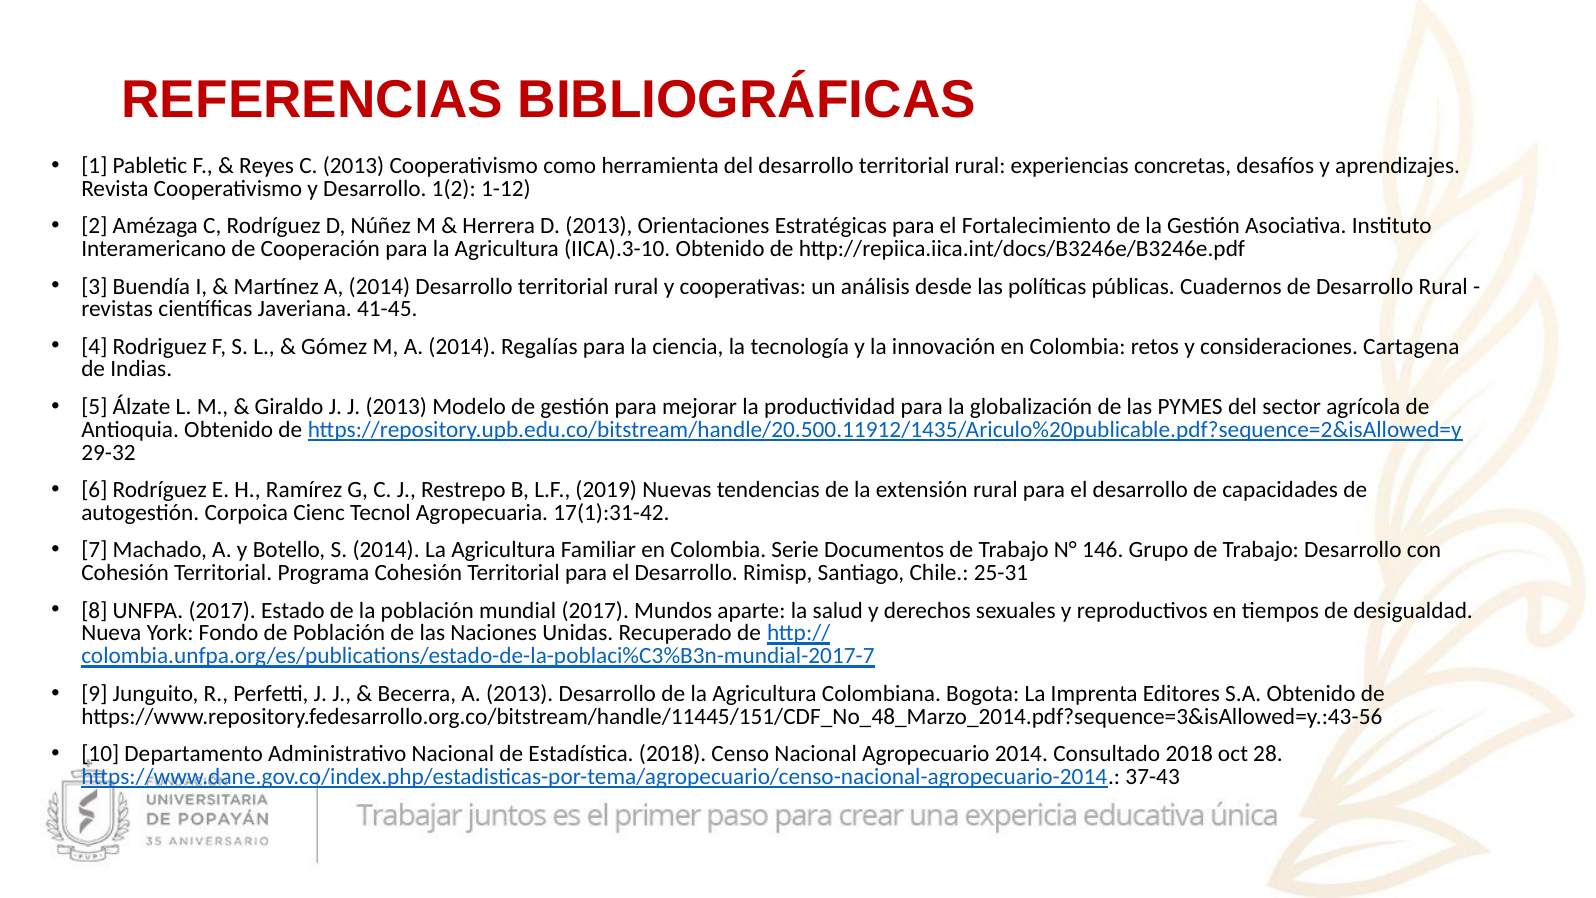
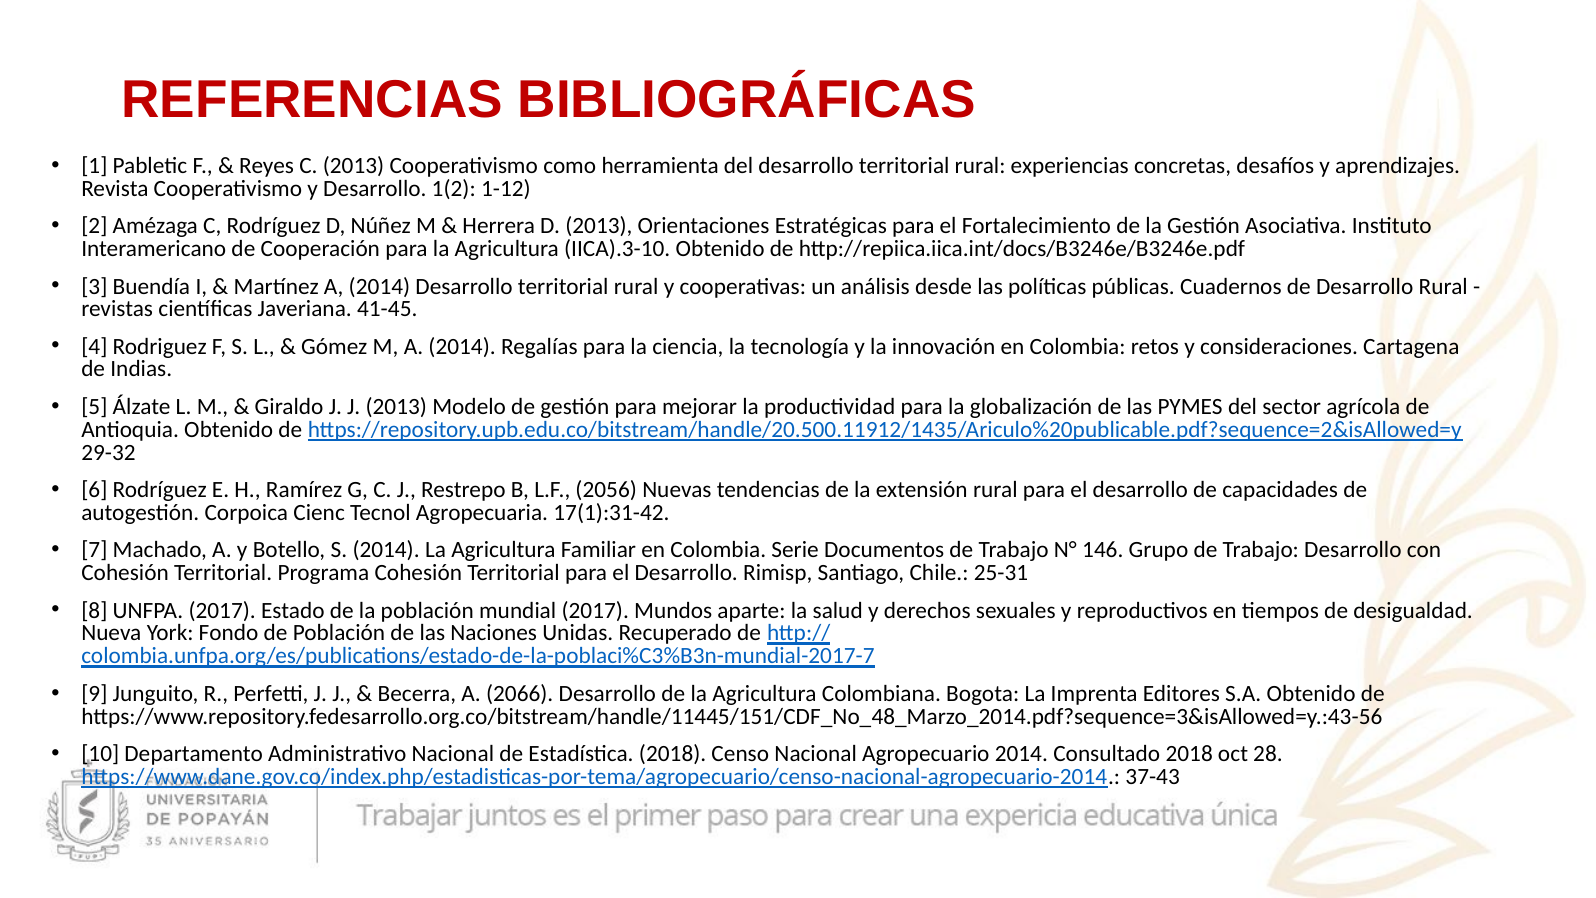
2019: 2019 -> 2056
A 2013: 2013 -> 2066
